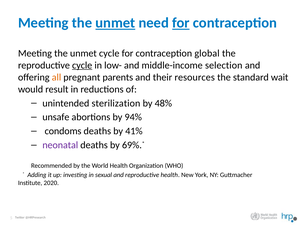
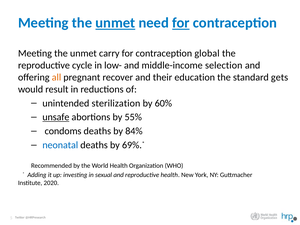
unmet cycle: cycle -> carry
cycle at (82, 65) underline: present -> none
parents: parents -> recover
resources: resources -> education
wait: wait -> gets
48%: 48% -> 60%
unsafe underline: none -> present
94%: 94% -> 55%
41%: 41% -> 84%
neonatal colour: purple -> blue
